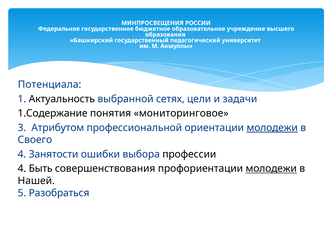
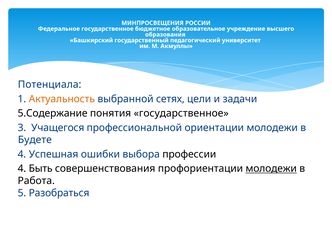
Актуальность colour: black -> orange
1.Содержание: 1.Содержание -> 5.Содержание
понятия мониторинговое: мониторинговое -> государственное
Атрибутом: Атрибутом -> Учащегося
молодежи at (272, 128) underline: present -> none
Своего: Своего -> Будете
Занятости: Занятости -> Успешная
Нашей: Нашей -> Работа
